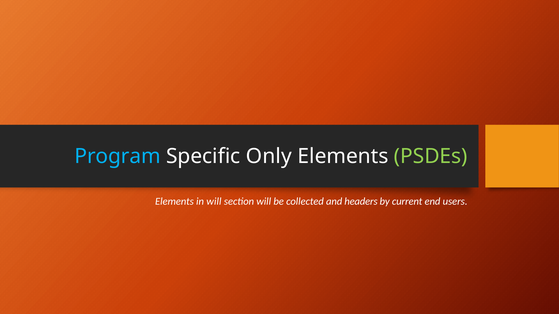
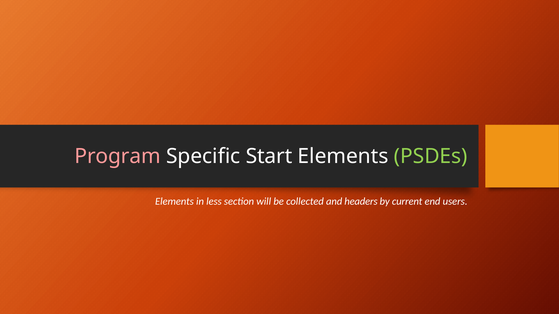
Program colour: light blue -> pink
Only: Only -> Start
in will: will -> less
